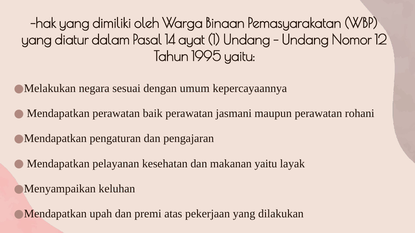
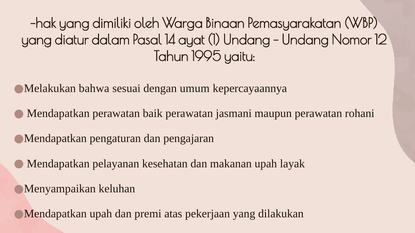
negara: negara -> bahwa
makanan yaitu: yaitu -> upah
